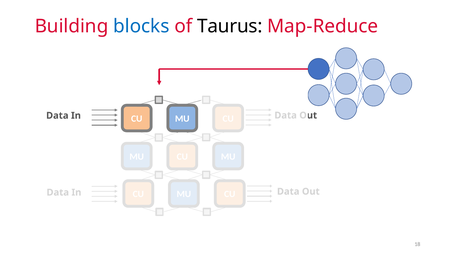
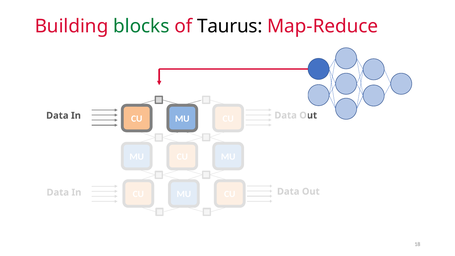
blocks colour: blue -> green
